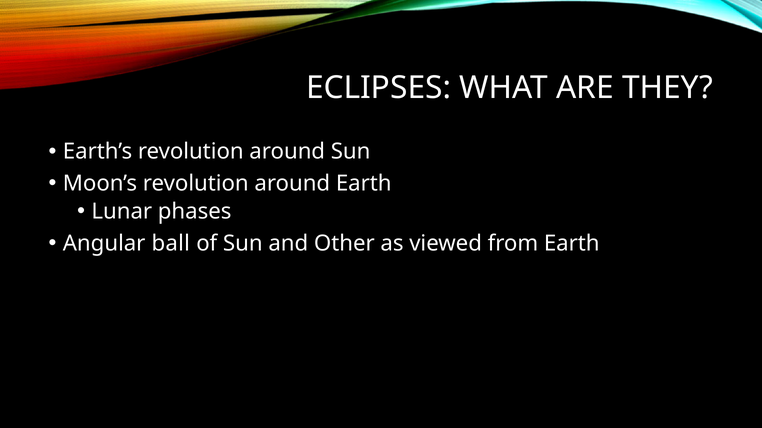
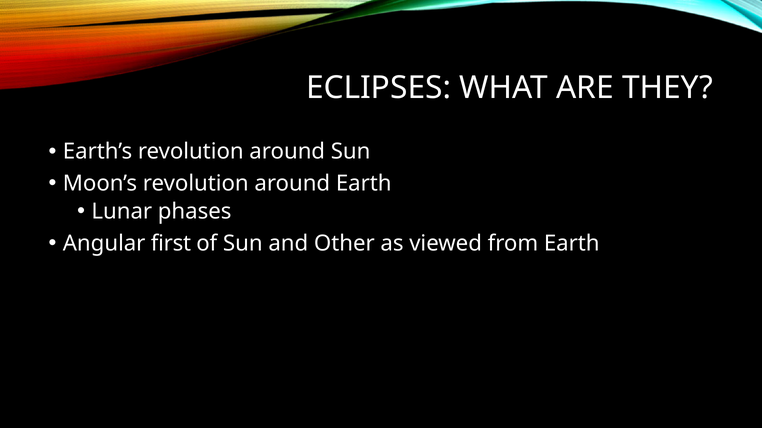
ball: ball -> first
